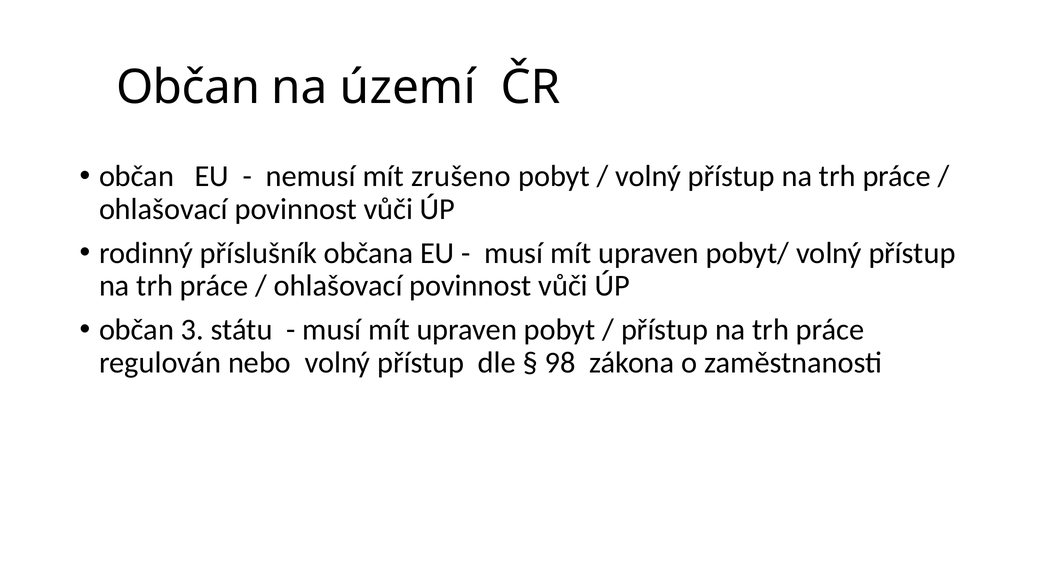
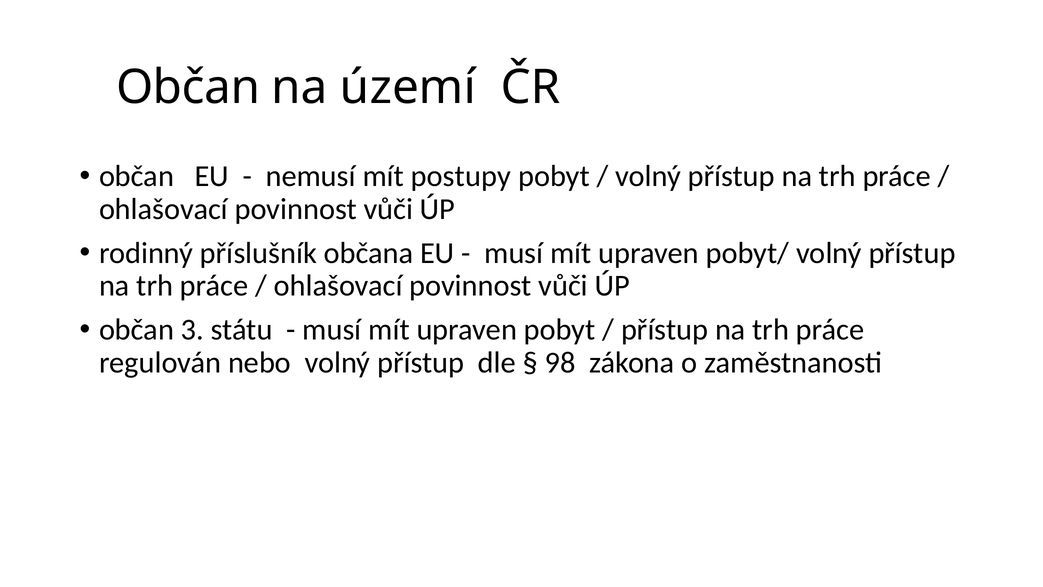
zrušeno: zrušeno -> postupy
